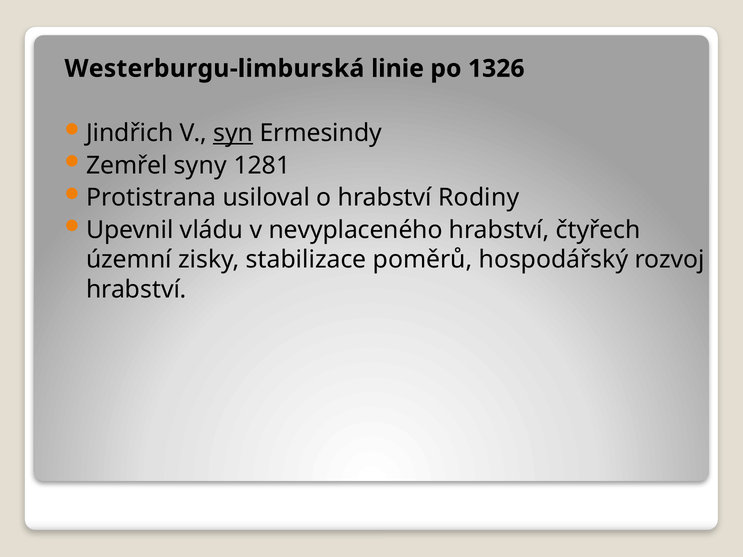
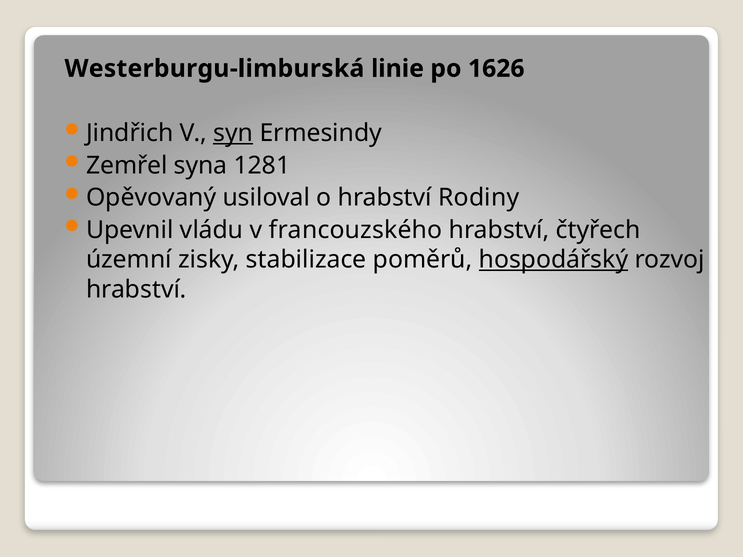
1326: 1326 -> 1626
syny: syny -> syna
Protistrana: Protistrana -> Opěvovaný
nevyplaceného: nevyplaceného -> francouzského
hospodářský underline: none -> present
